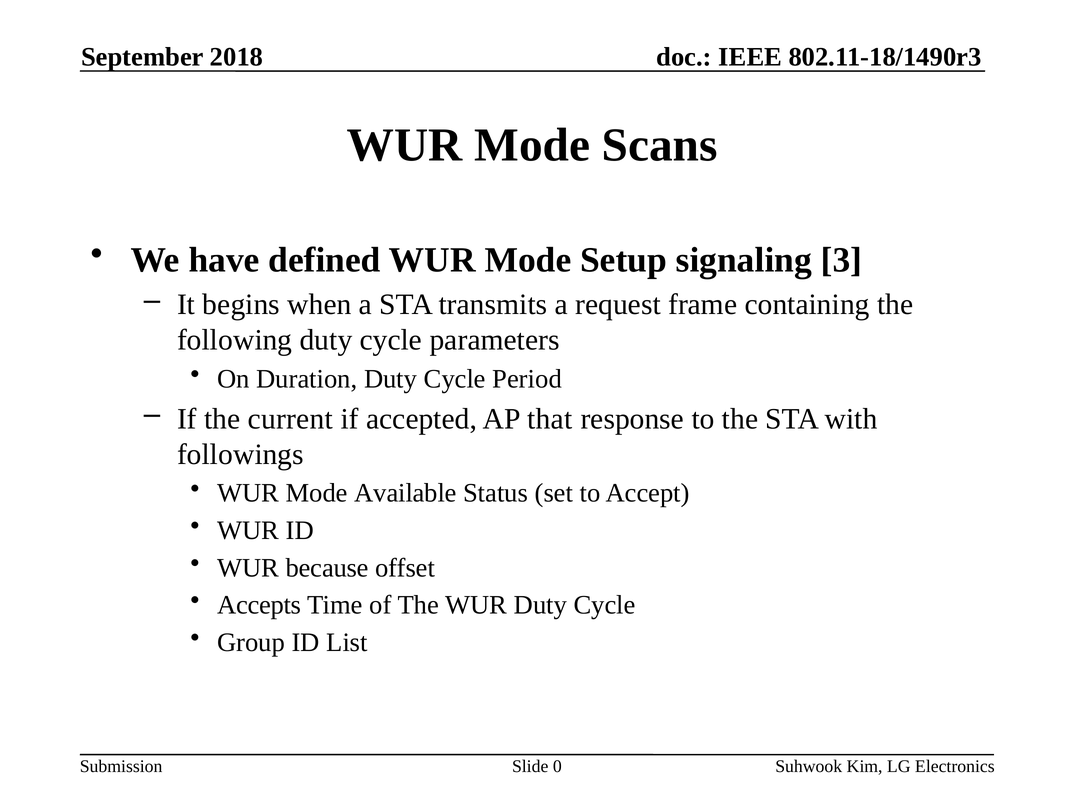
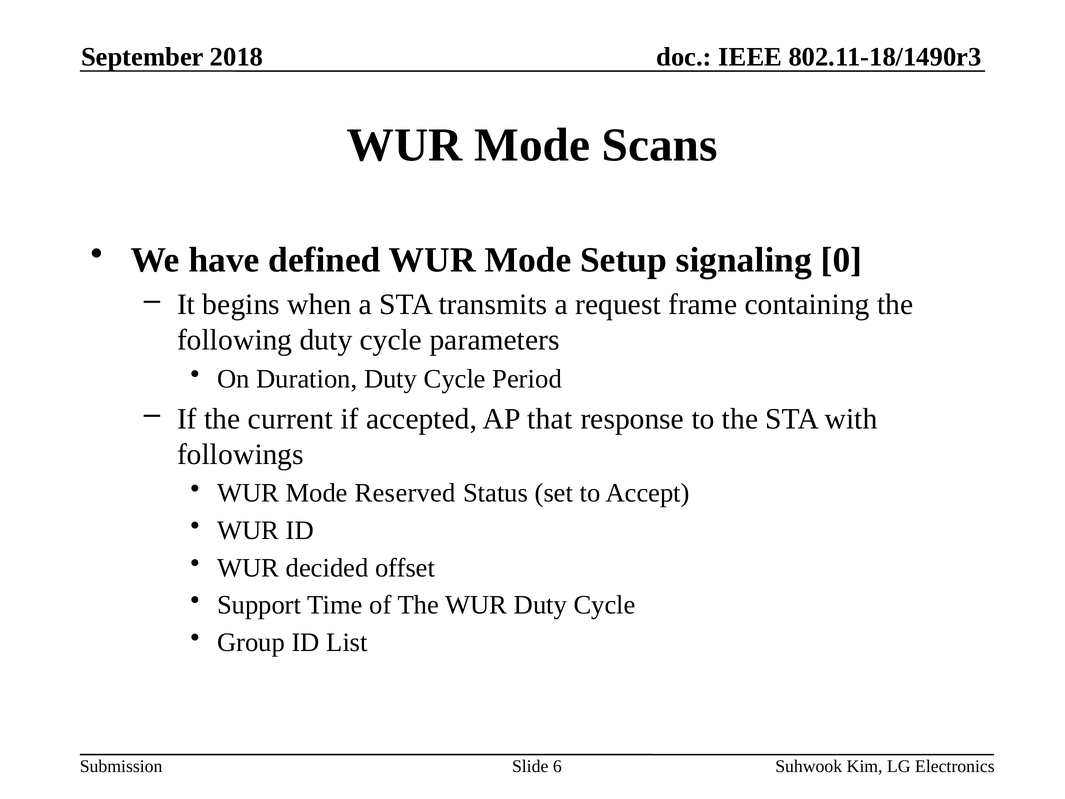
3: 3 -> 0
Available: Available -> Reserved
because: because -> decided
Accepts: Accepts -> Support
0: 0 -> 6
